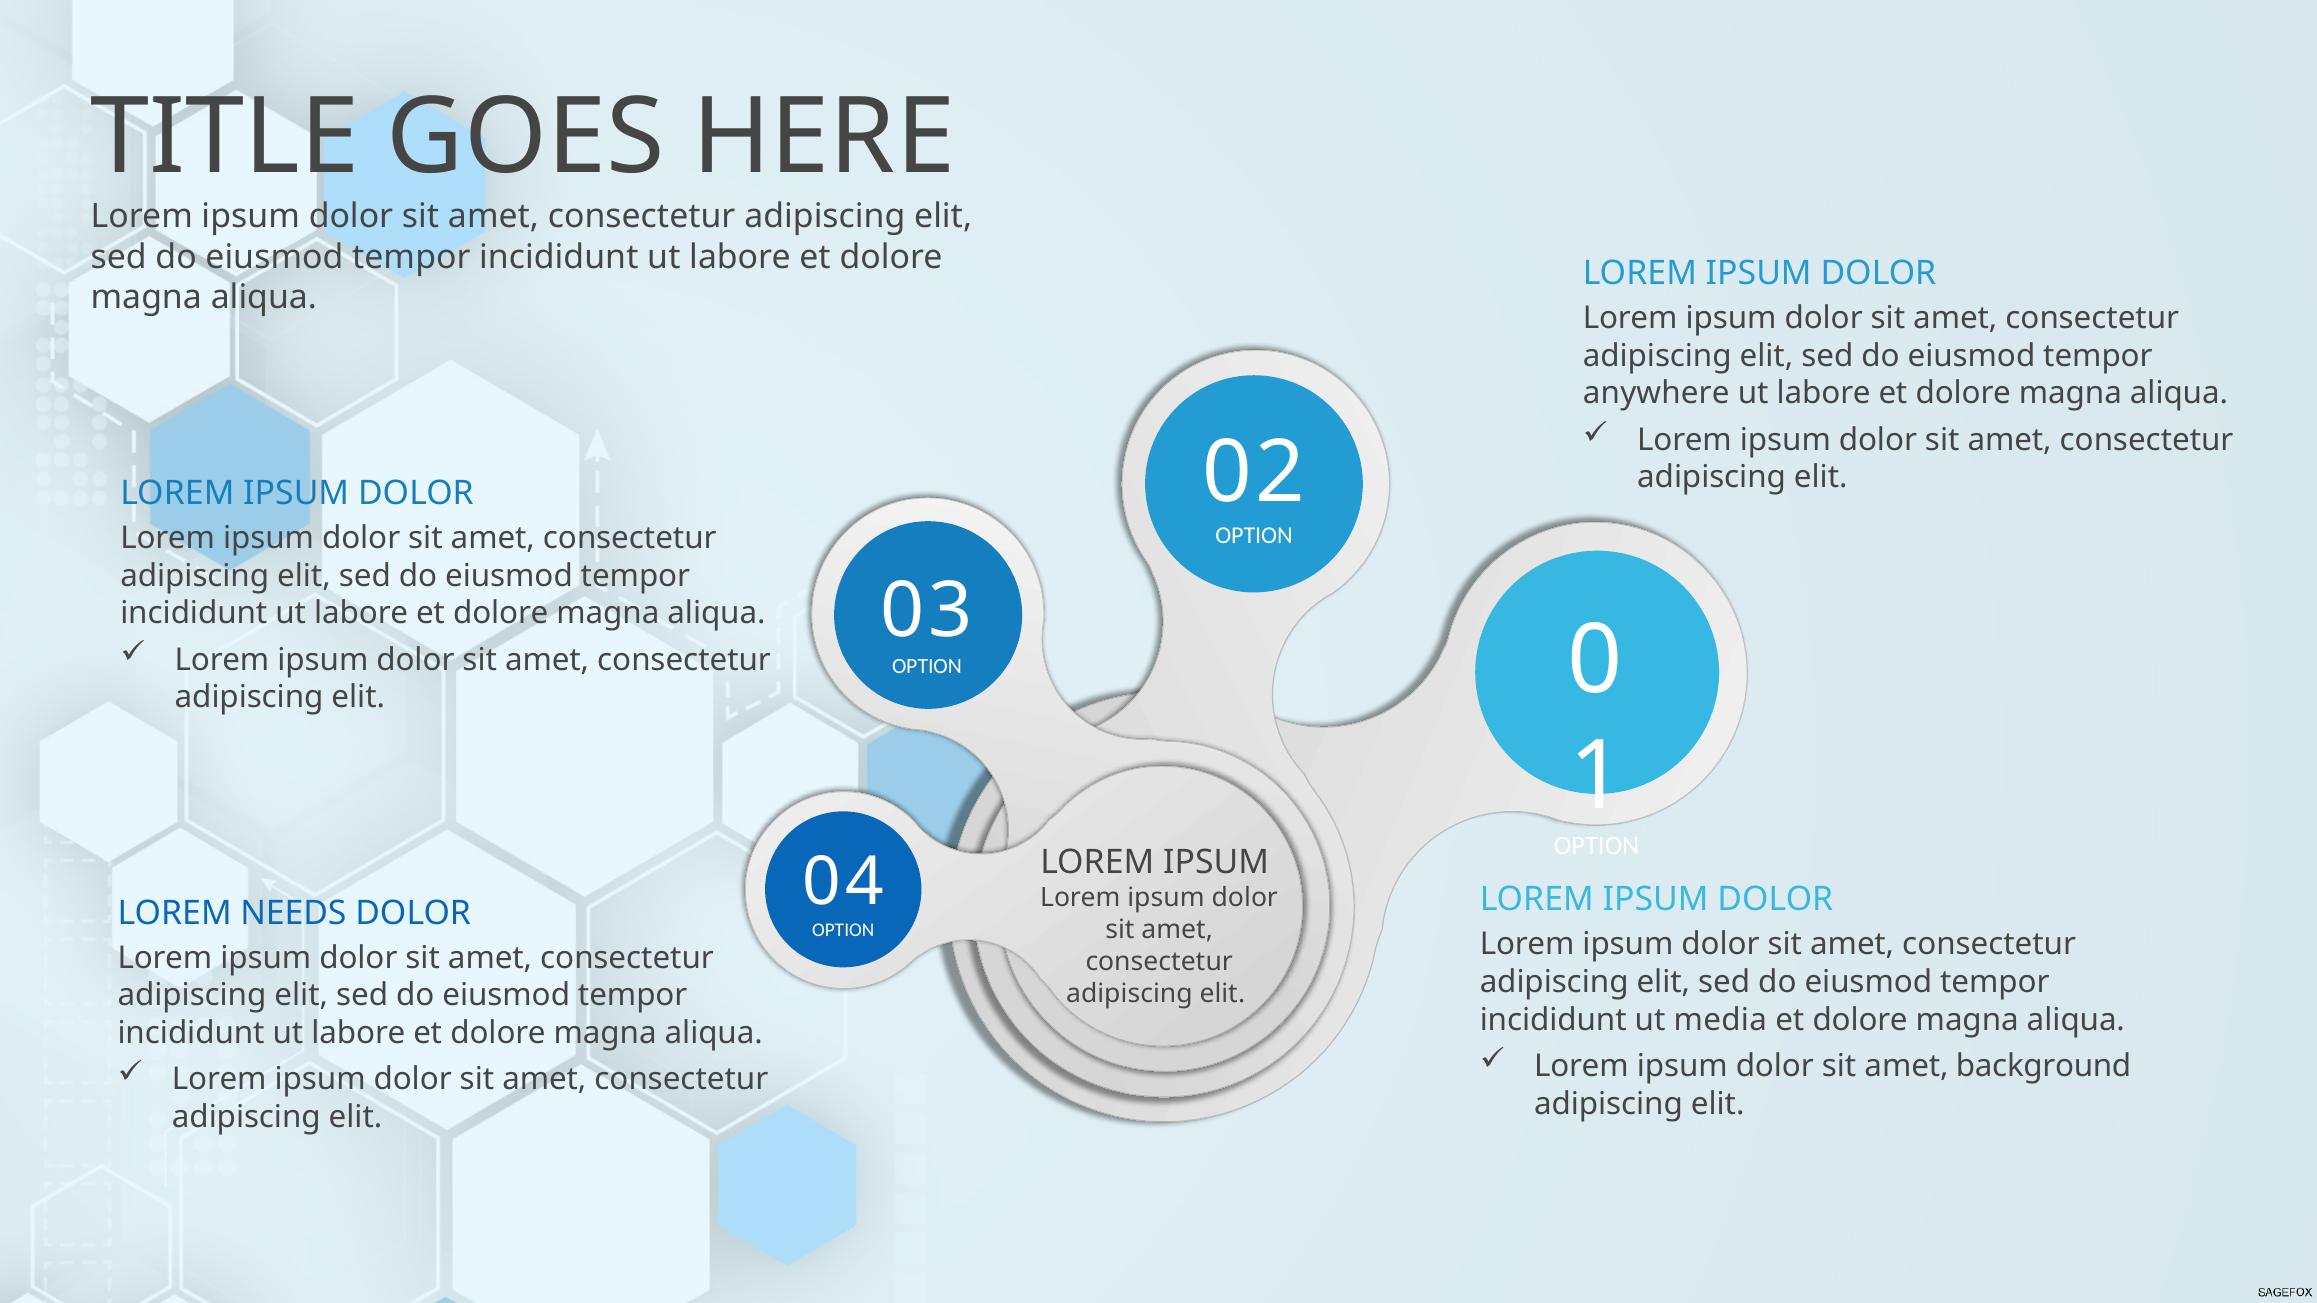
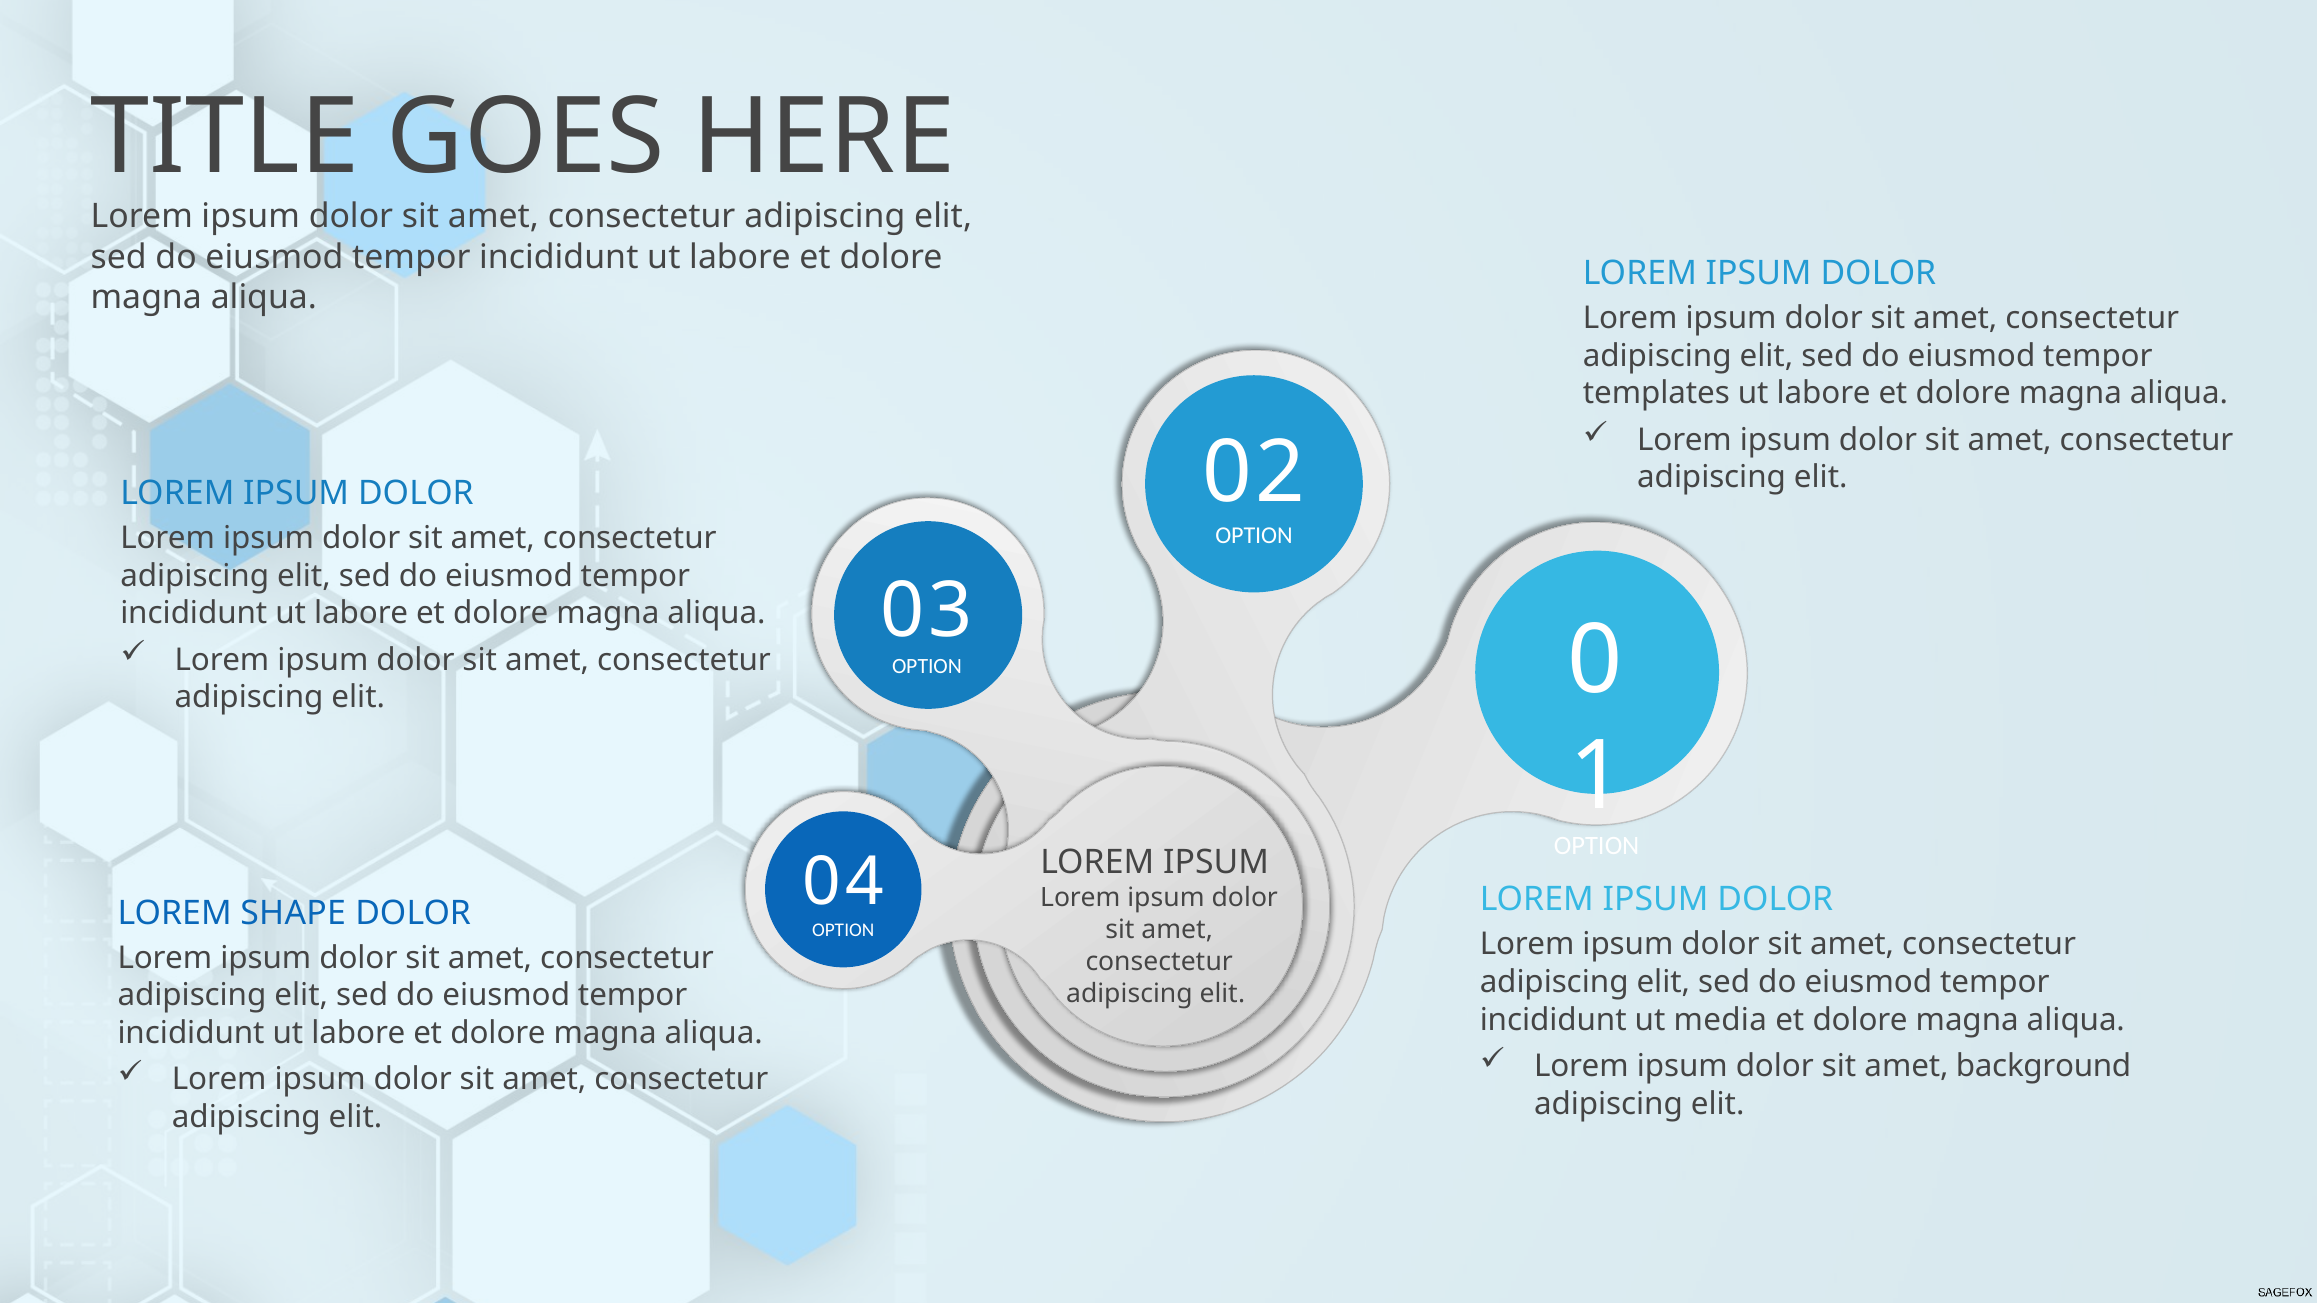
anywhere: anywhere -> templates
NEEDS: NEEDS -> SHAPE
